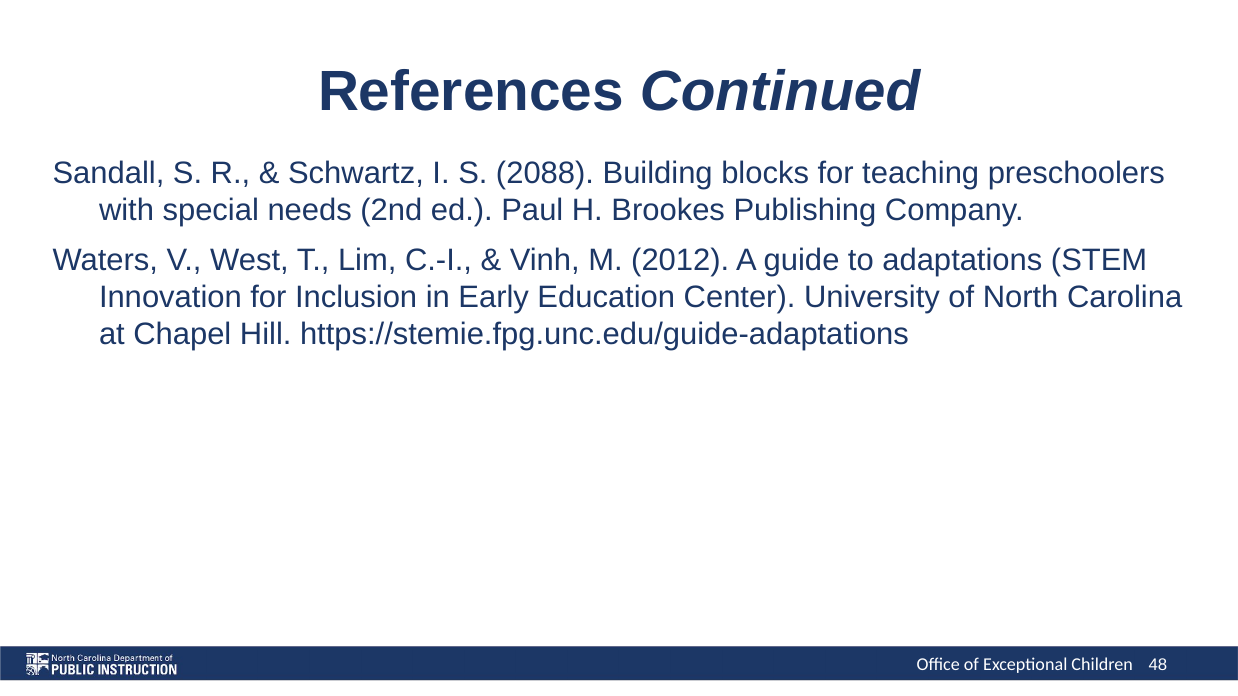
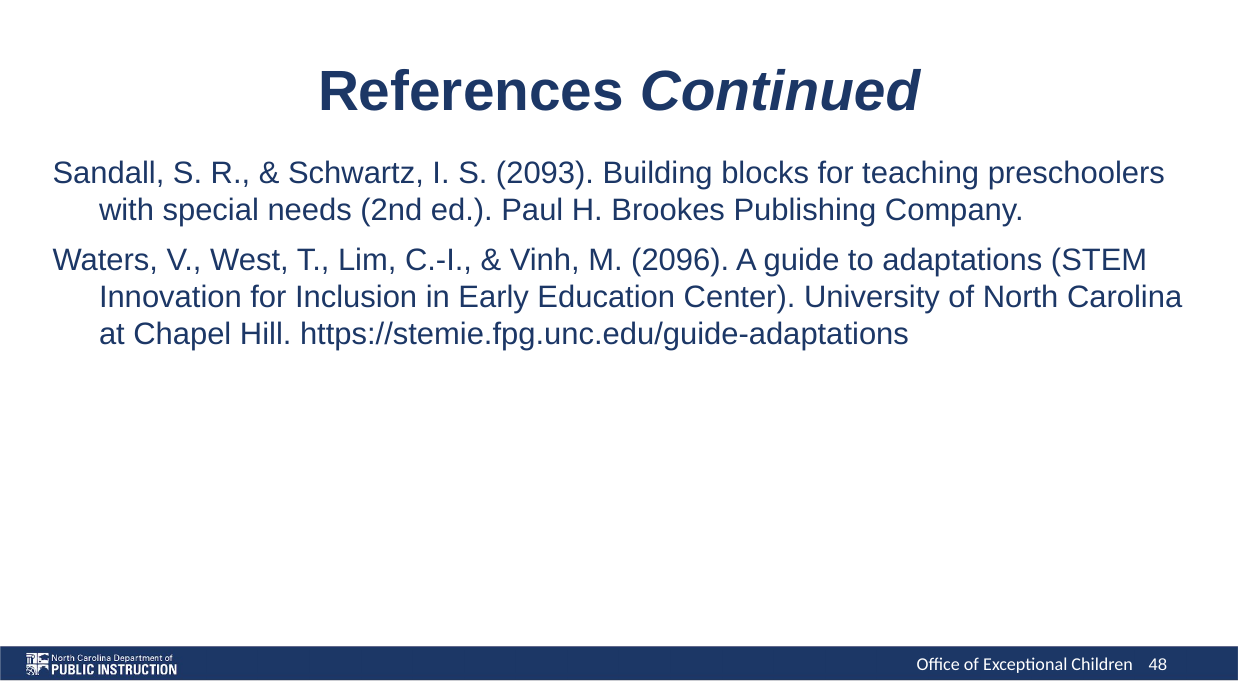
2088: 2088 -> 2093
2012: 2012 -> 2096
